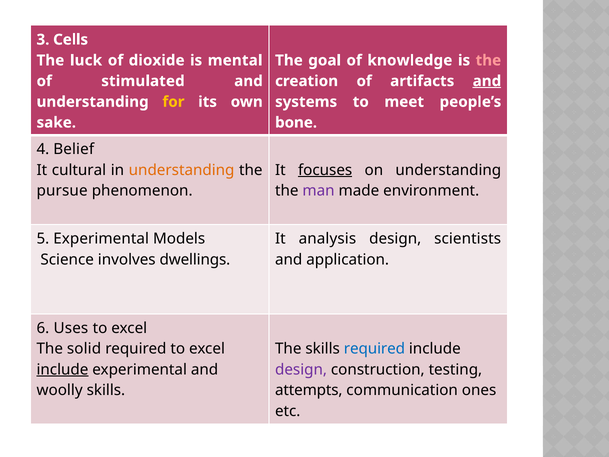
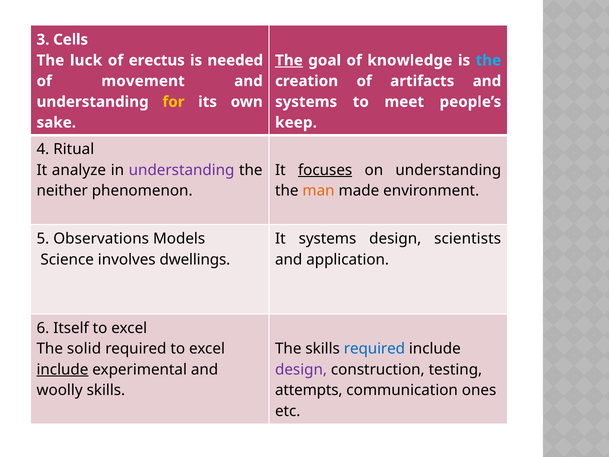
dioxide: dioxide -> erectus
mental: mental -> needed
The at (289, 60) underline: none -> present
the at (488, 60) colour: pink -> light blue
stimulated: stimulated -> movement
and at (487, 81) underline: present -> none
bone: bone -> keep
Belief: Belief -> Ritual
cultural: cultural -> analyze
understanding at (182, 170) colour: orange -> purple
pursue: pursue -> neither
man colour: purple -> orange
5 Experimental: Experimental -> Observations
It analysis: analysis -> systems
Uses: Uses -> Itself
